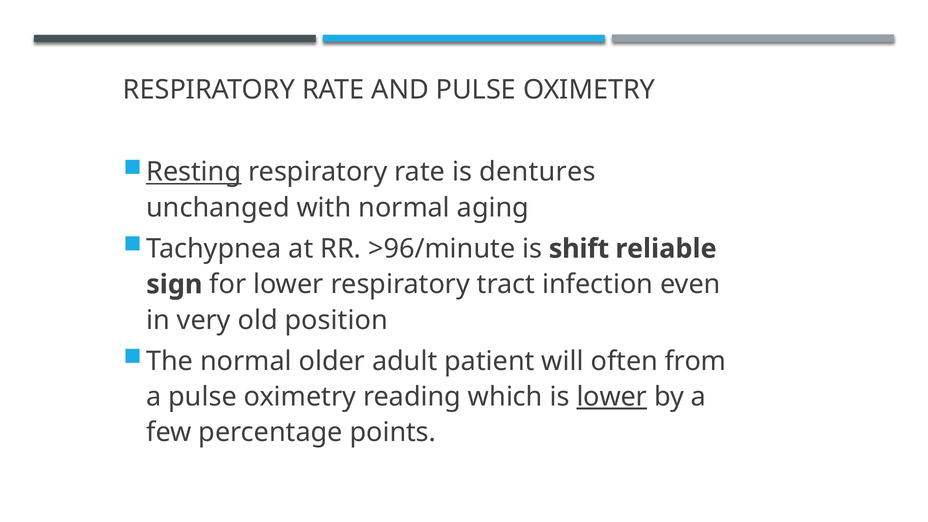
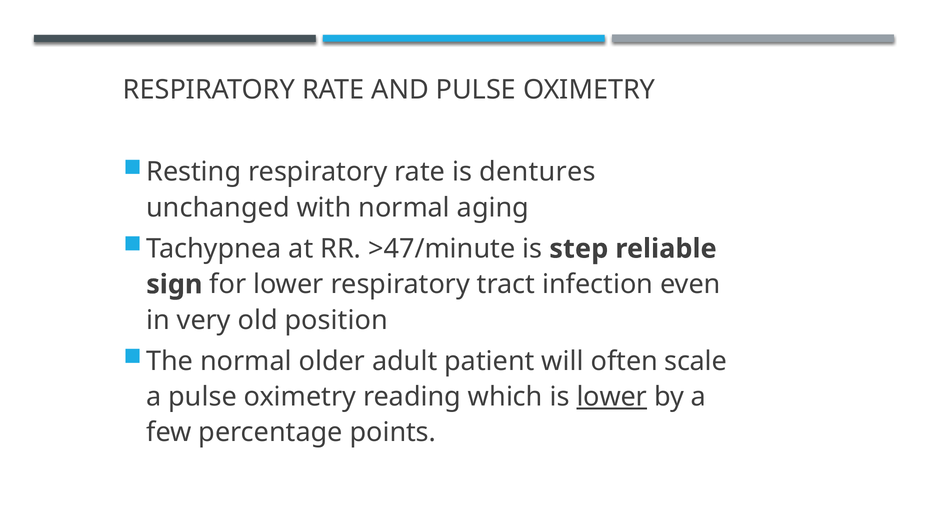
Resting underline: present -> none
>96/minute: >96/minute -> >47/minute
shift: shift -> step
from: from -> scale
